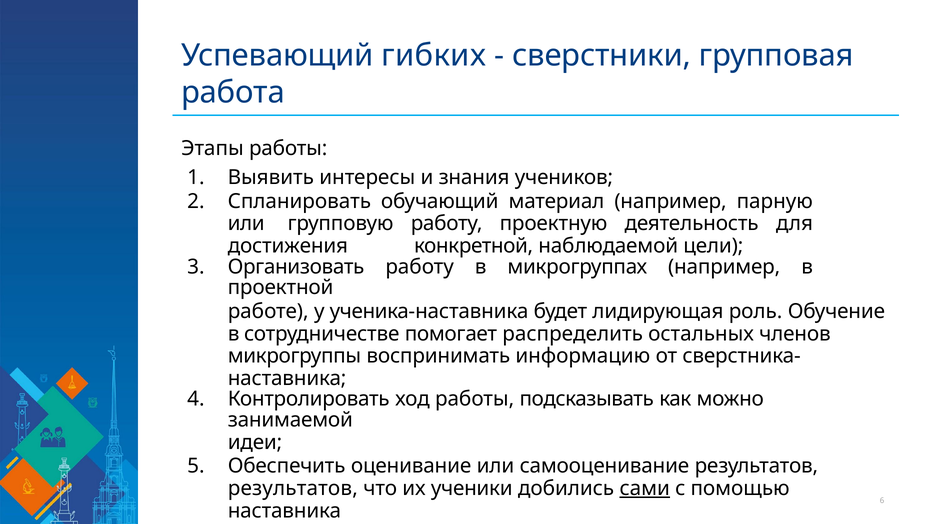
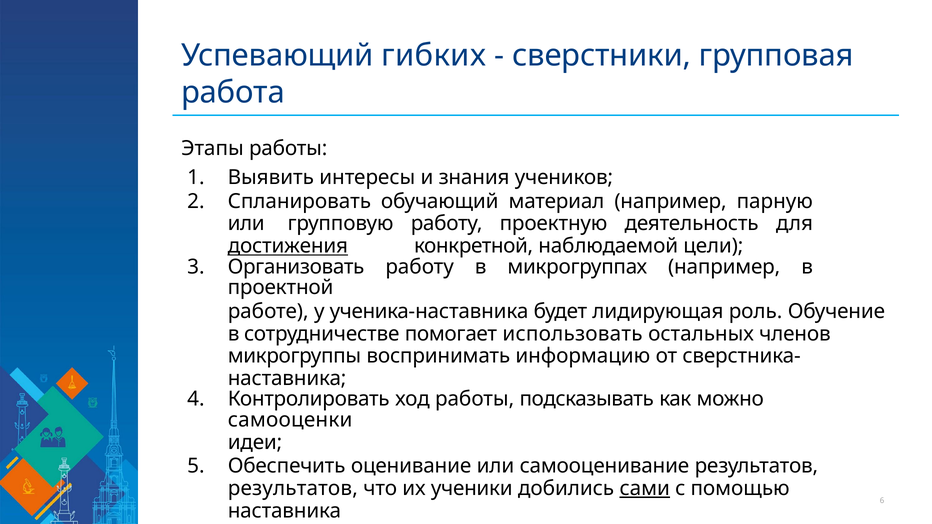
достижения underline: none -> present
распределить: распределить -> использовать
занимаемой: занимаемой -> самооценки
